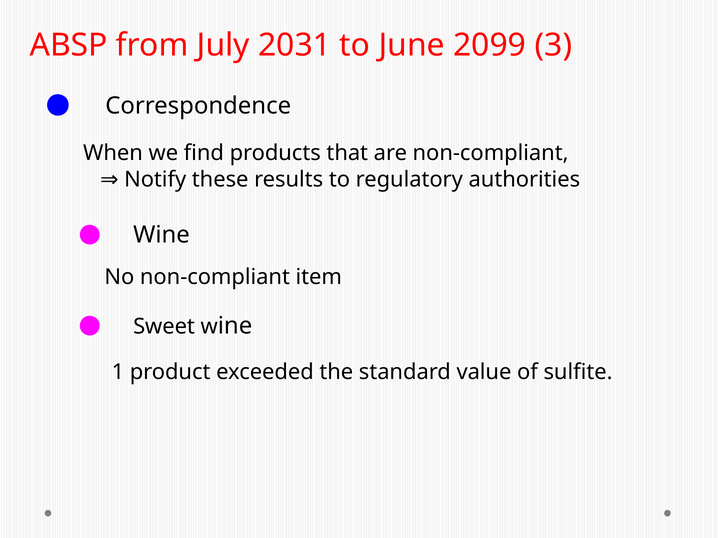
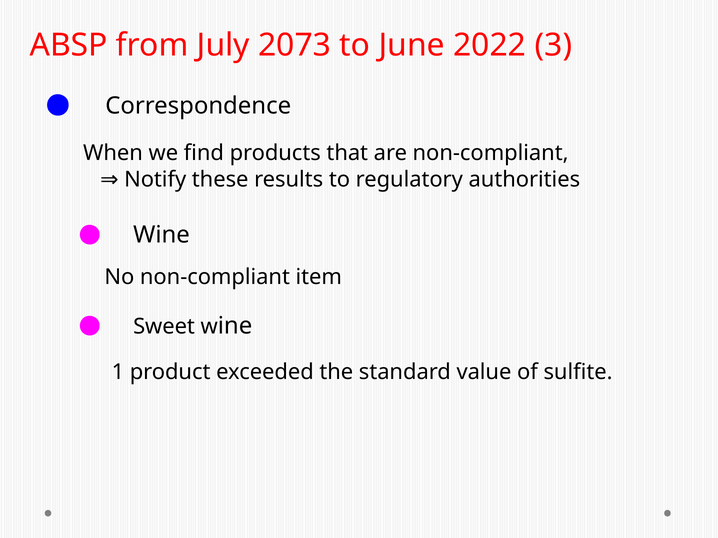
2031: 2031 -> 2073
2099: 2099 -> 2022
